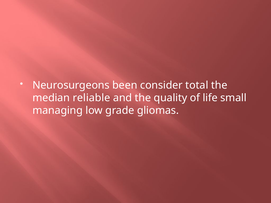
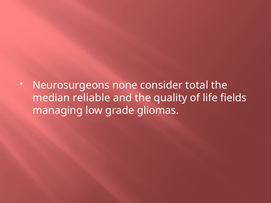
been: been -> none
small: small -> fields
